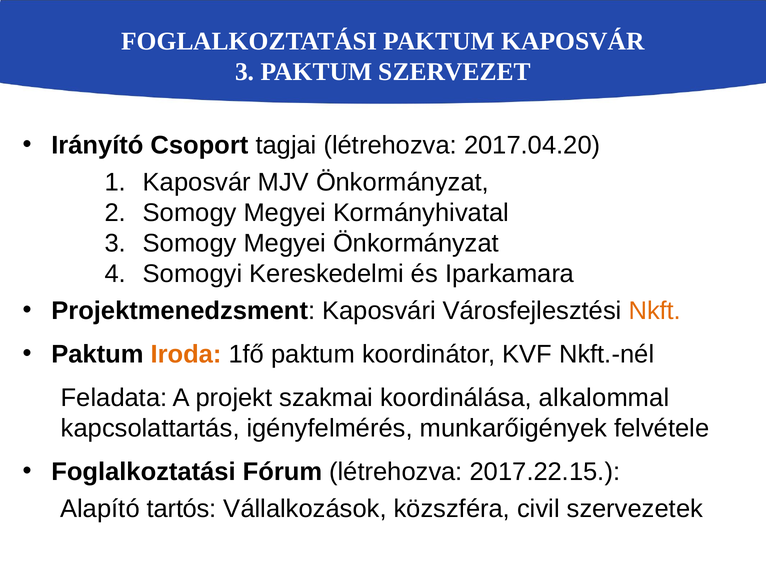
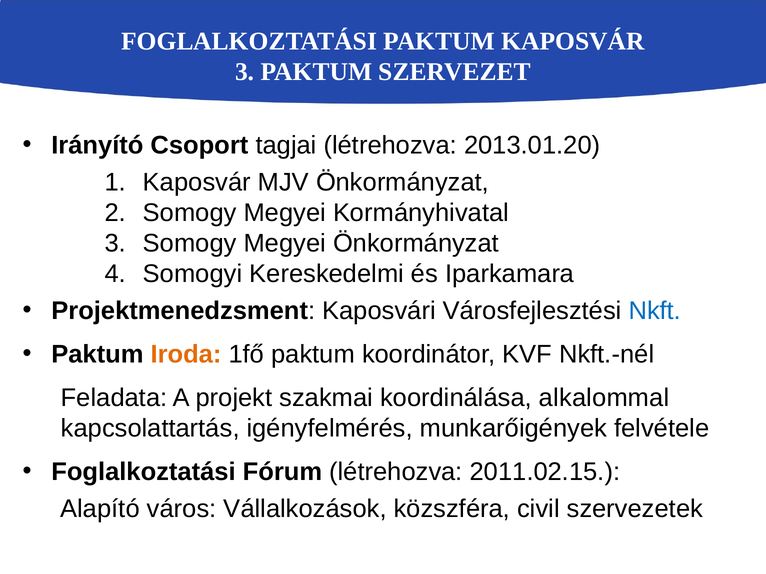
2017.04.20: 2017.04.20 -> 2013.01.20
Nkft colour: orange -> blue
2017.22.15: 2017.22.15 -> 2011.02.15
tartós: tartós -> város
